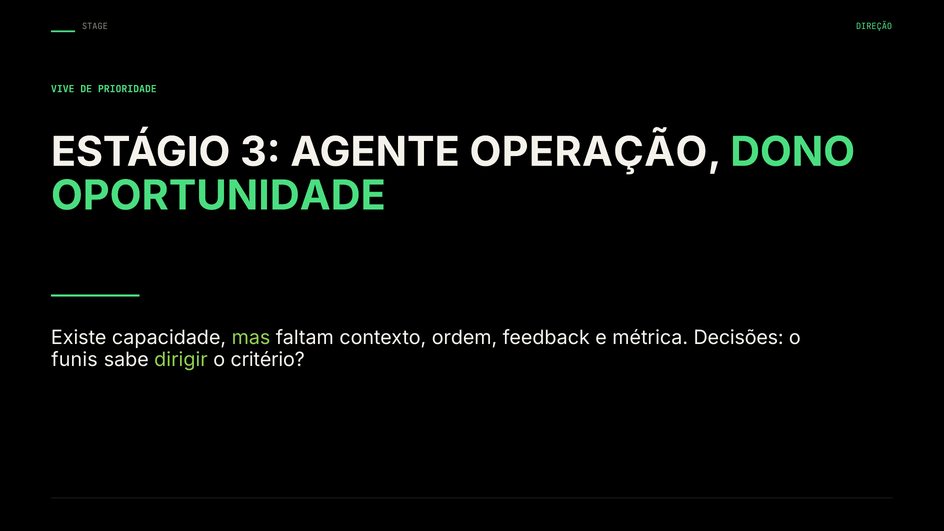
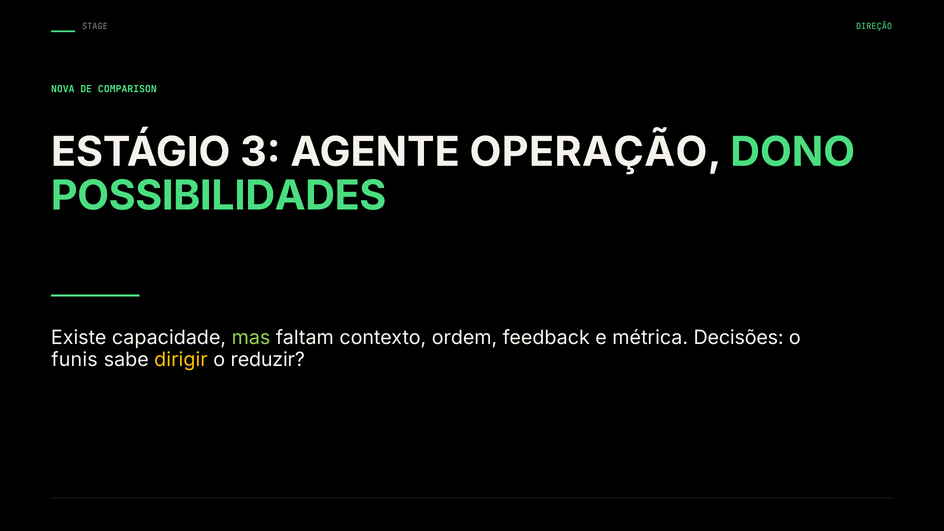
VIVE: VIVE -> NOVA
PRIORIDADE: PRIORIDADE -> COMPARISON
OPORTUNIDADE: OPORTUNIDADE -> POSSIBILIDADES
dirigir colour: light green -> yellow
critério: critério -> reduzir
